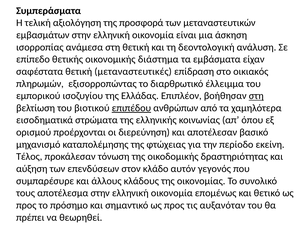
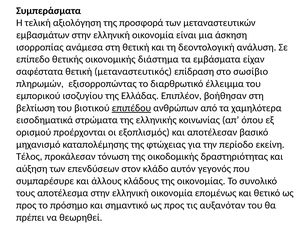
μεταναστευτικές: μεταναστευτικές -> μεταναστευτικός
οικιακός: οικιακός -> σωσίβιο
στη at (256, 96) underline: present -> none
διερεύνηση: διερεύνηση -> εξοπλισμός
